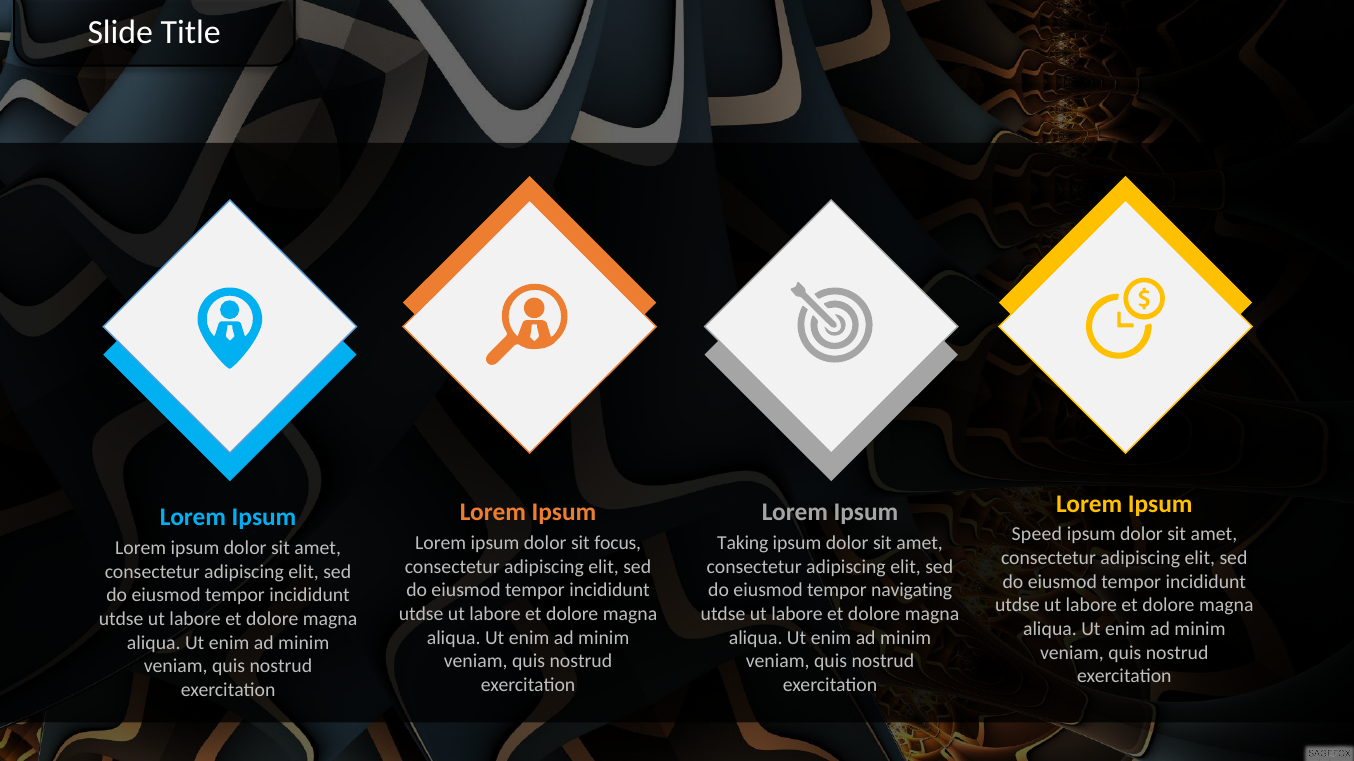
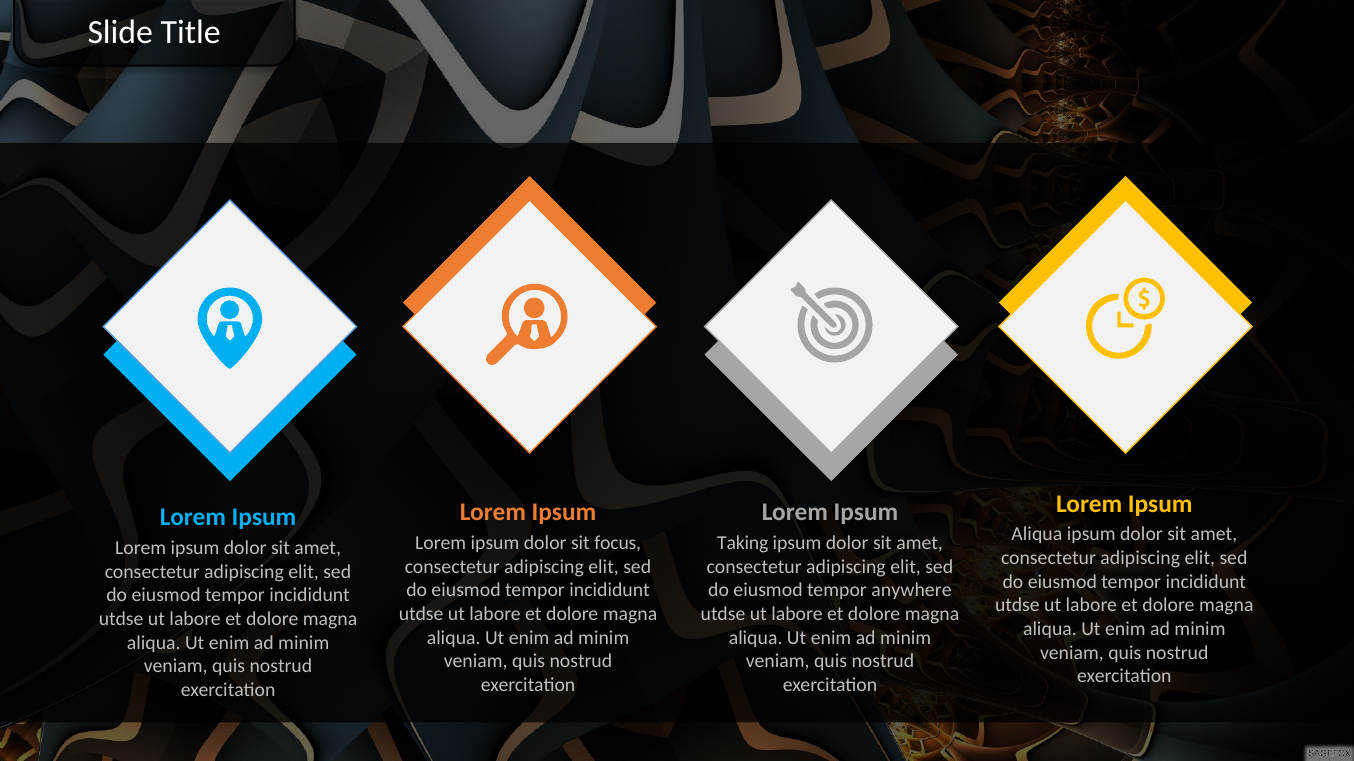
Speed at (1037, 535): Speed -> Aliqua
navigating: navigating -> anywhere
